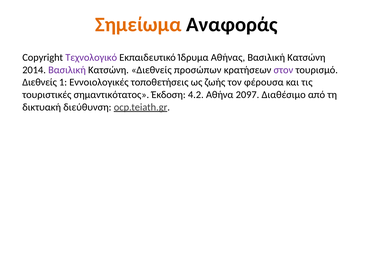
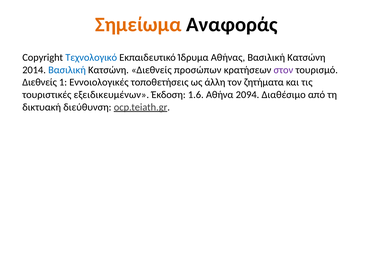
Τεχνολογικό colour: purple -> blue
Βασιλική at (67, 70) colour: purple -> blue
ζωής: ζωής -> άλλη
φέρουσα: φέρουσα -> ζητήματα
σημαντικότατος: σημαντικότατος -> εξειδικευμένων
4.2: 4.2 -> 1.6
2097: 2097 -> 2094
